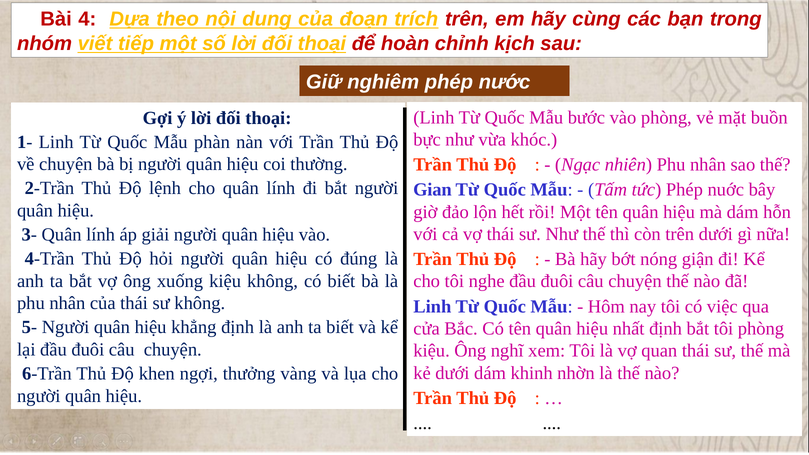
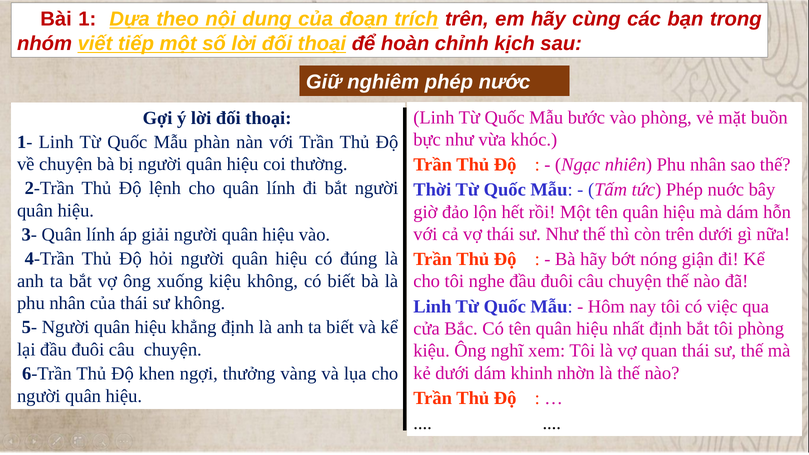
4: 4 -> 1
Gian: Gian -> Thời
